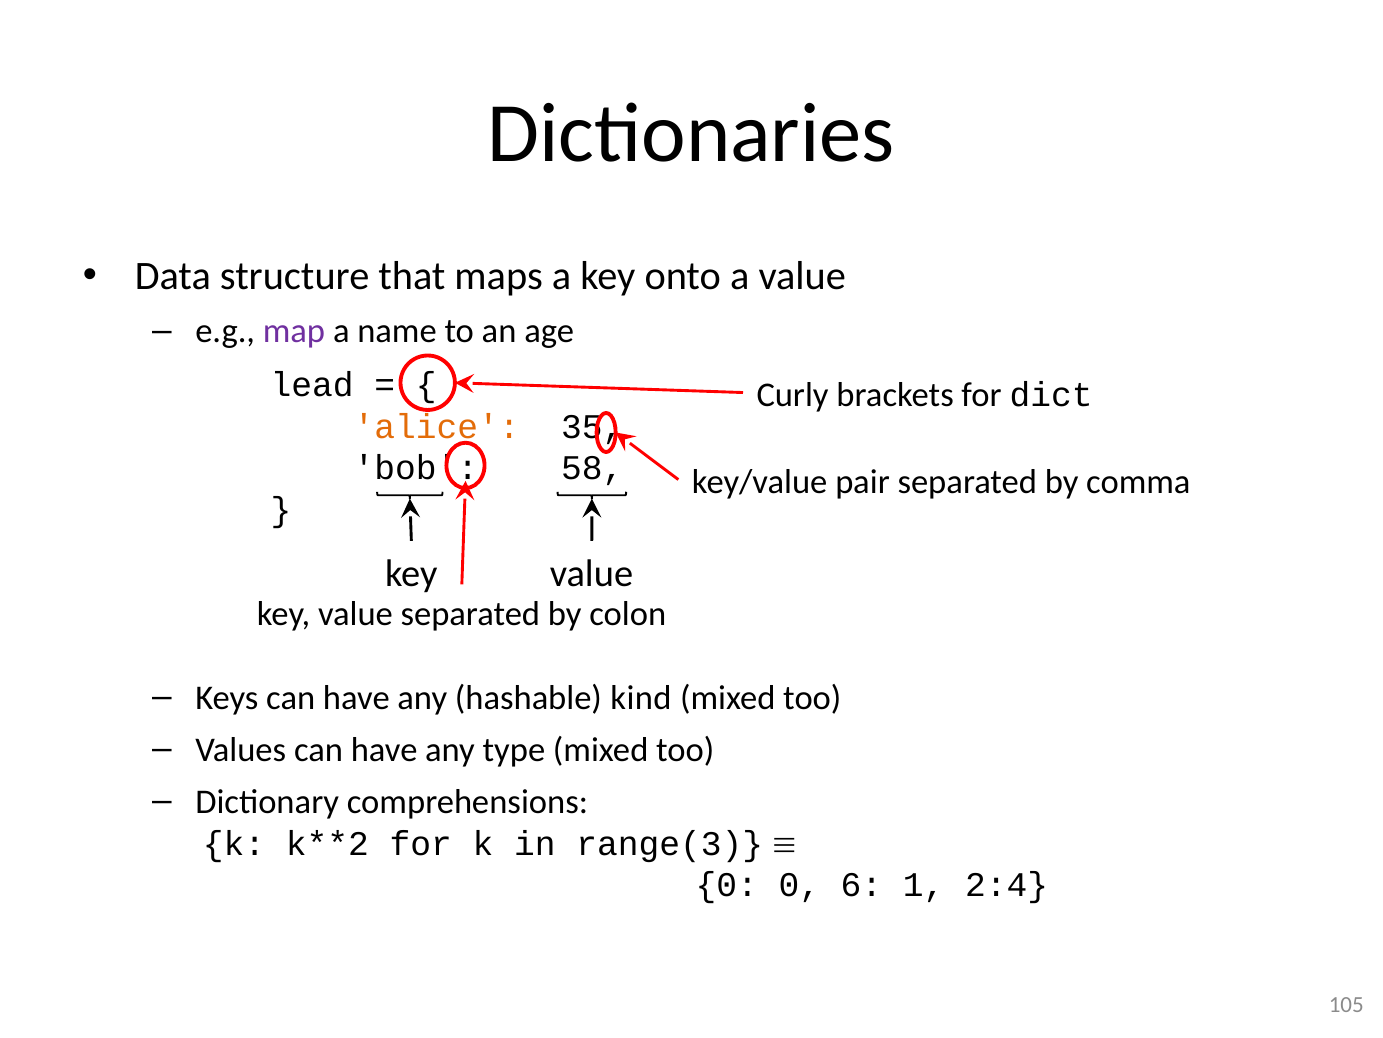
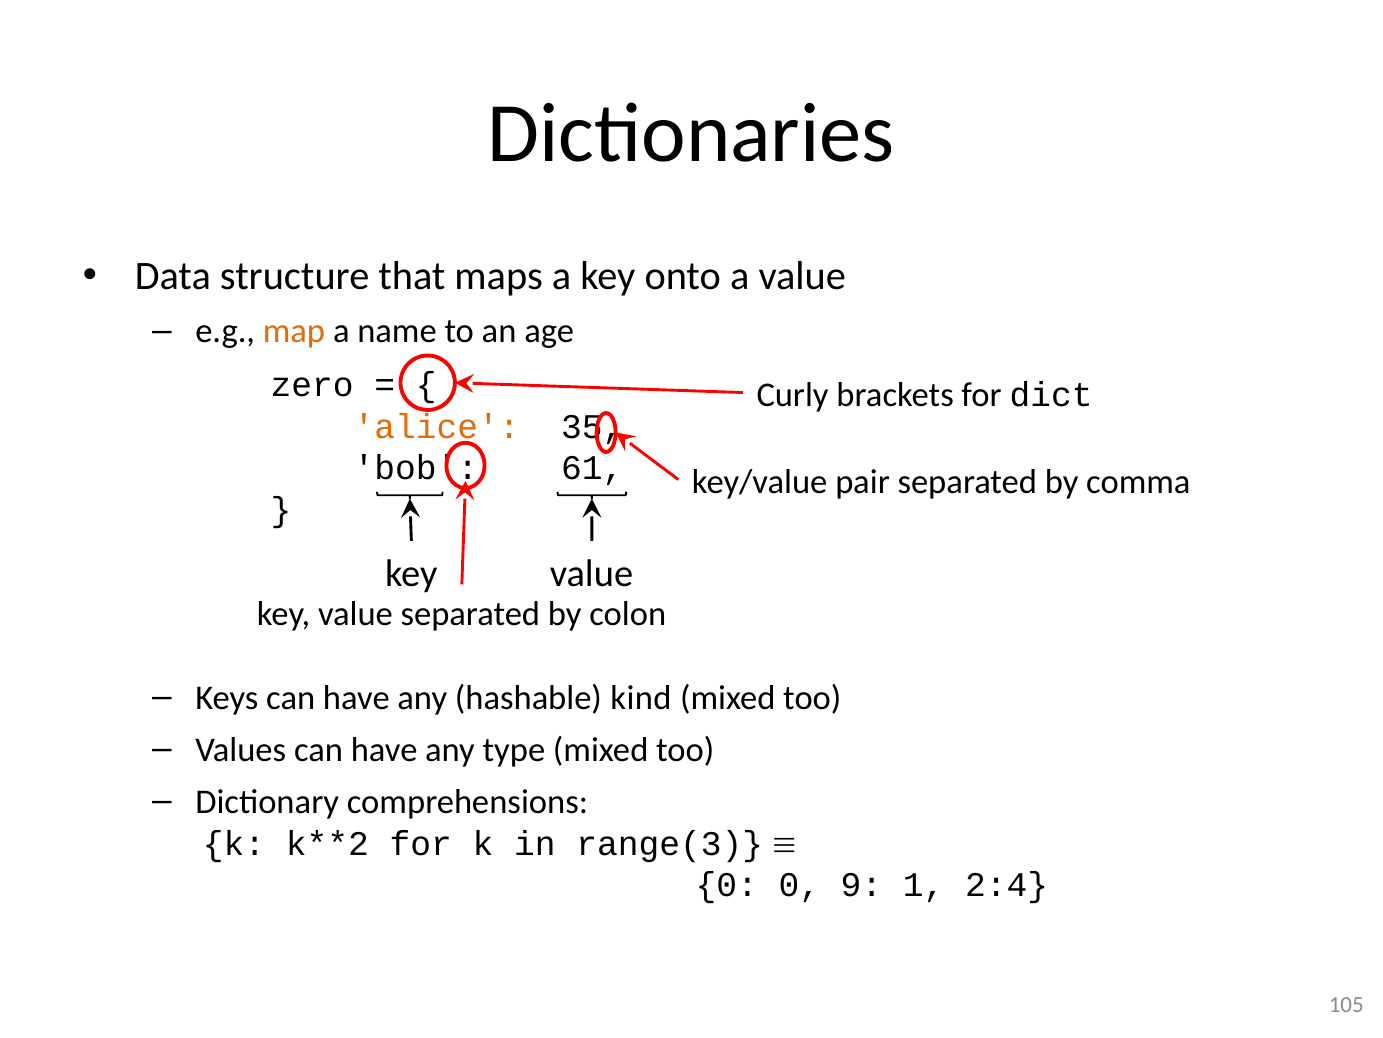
map colour: purple -> orange
lead: lead -> zero
58: 58 -> 61
6: 6 -> 9
